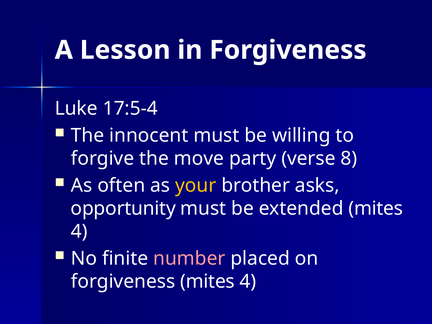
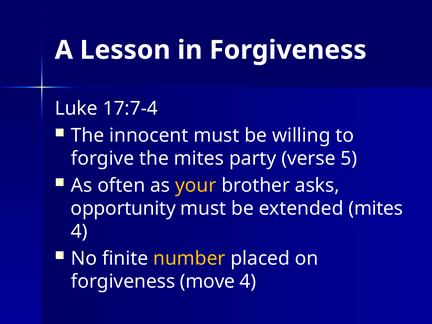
17:5-4: 17:5-4 -> 17:7-4
the move: move -> mites
8: 8 -> 5
number colour: pink -> yellow
forgiveness mites: mites -> move
